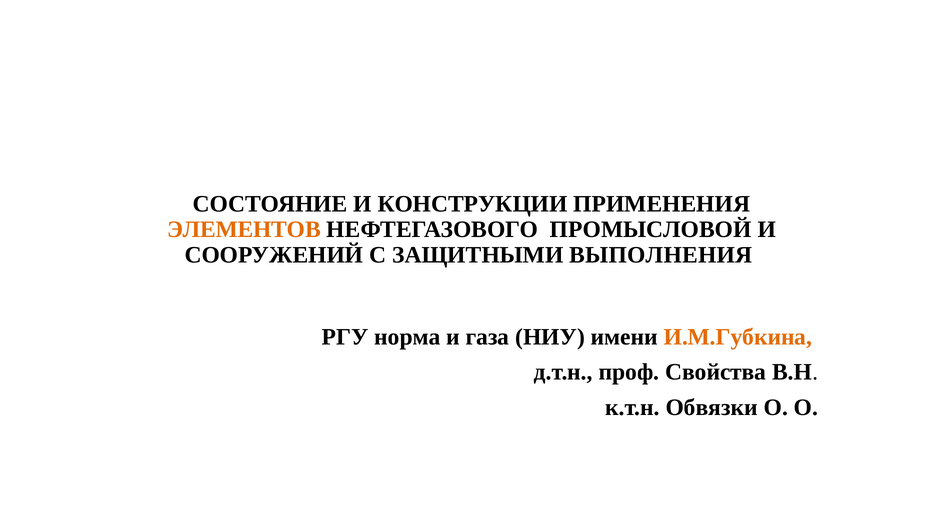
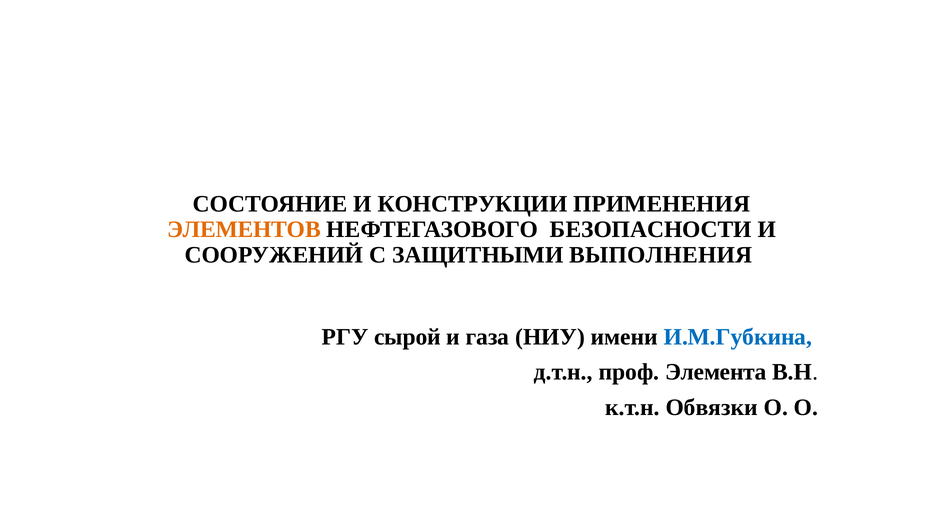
ПРОМЫСЛОВОЙ: ПРОМЫСЛОВОЙ -> БЕЗОПАСНОСТИ
норма: норма -> сырой
И.М.Губкина colour: orange -> blue
Свойства: Свойства -> Элемента
